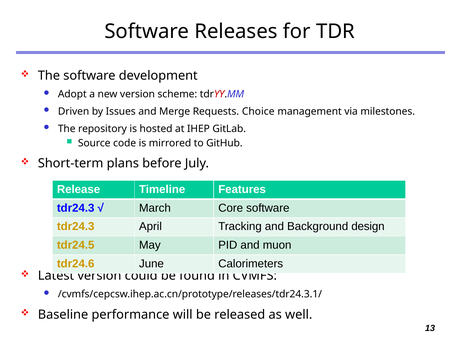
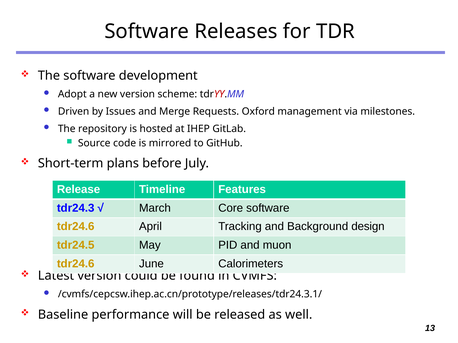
Choice: Choice -> Oxford
tdr24.3 at (76, 227): tdr24.3 -> tdr24.6
